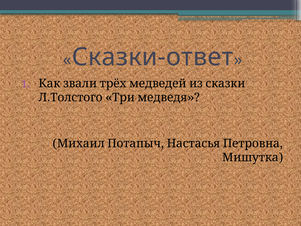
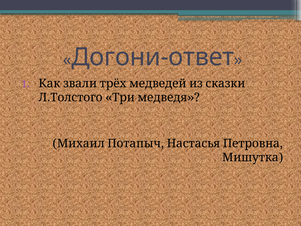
Сказки-ответ: Сказки-ответ -> Догони-ответ
